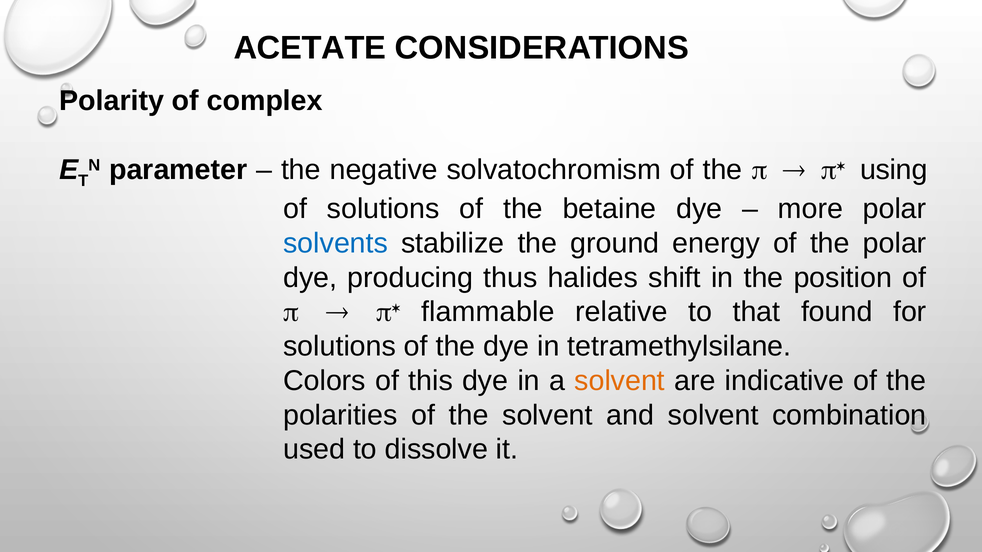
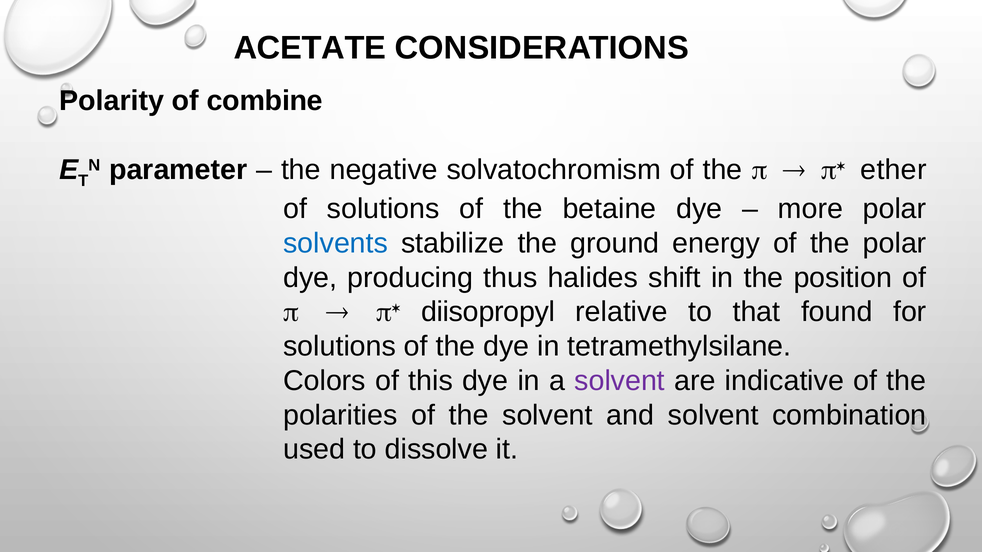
complex: complex -> combine
using: using -> ether
flammable: flammable -> diisopropyl
solvent at (620, 381) colour: orange -> purple
